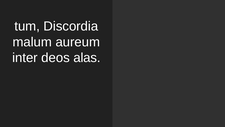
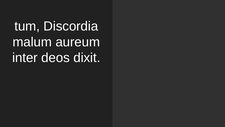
alas: alas -> dixit
